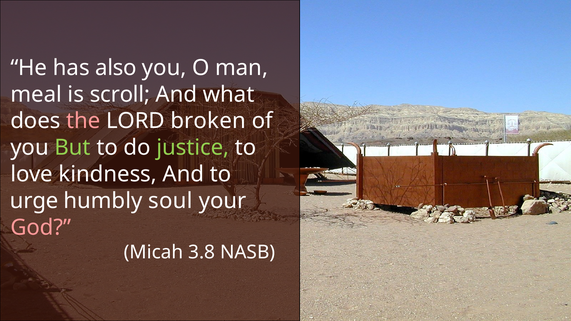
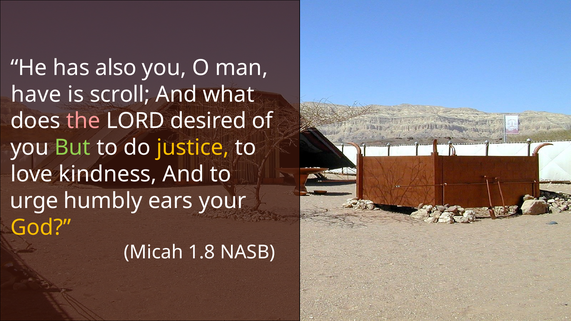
meal: meal -> have
broken: broken -> desired
justice colour: light green -> yellow
soul: soul -> ears
God colour: pink -> yellow
3.8: 3.8 -> 1.8
